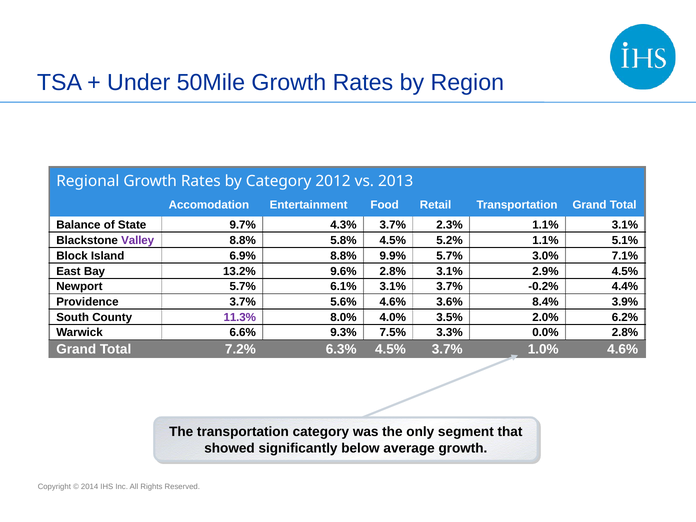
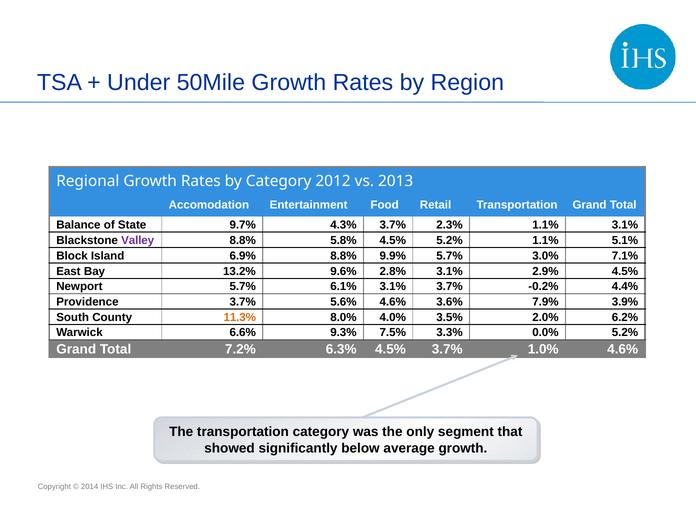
8.4%: 8.4% -> 7.9%
11.3% colour: purple -> orange
0.0% 2.8%: 2.8% -> 5.2%
